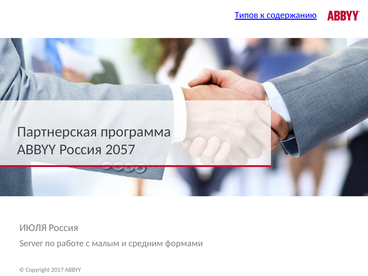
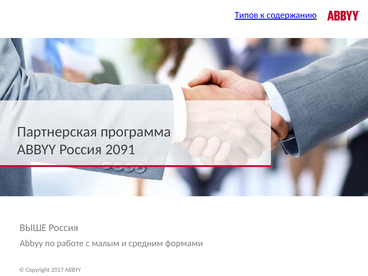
2057: 2057 -> 2091
ИЮЛЯ: ИЮЛЯ -> ВЫШЕ
Server at (31, 243): Server -> Abbyy
